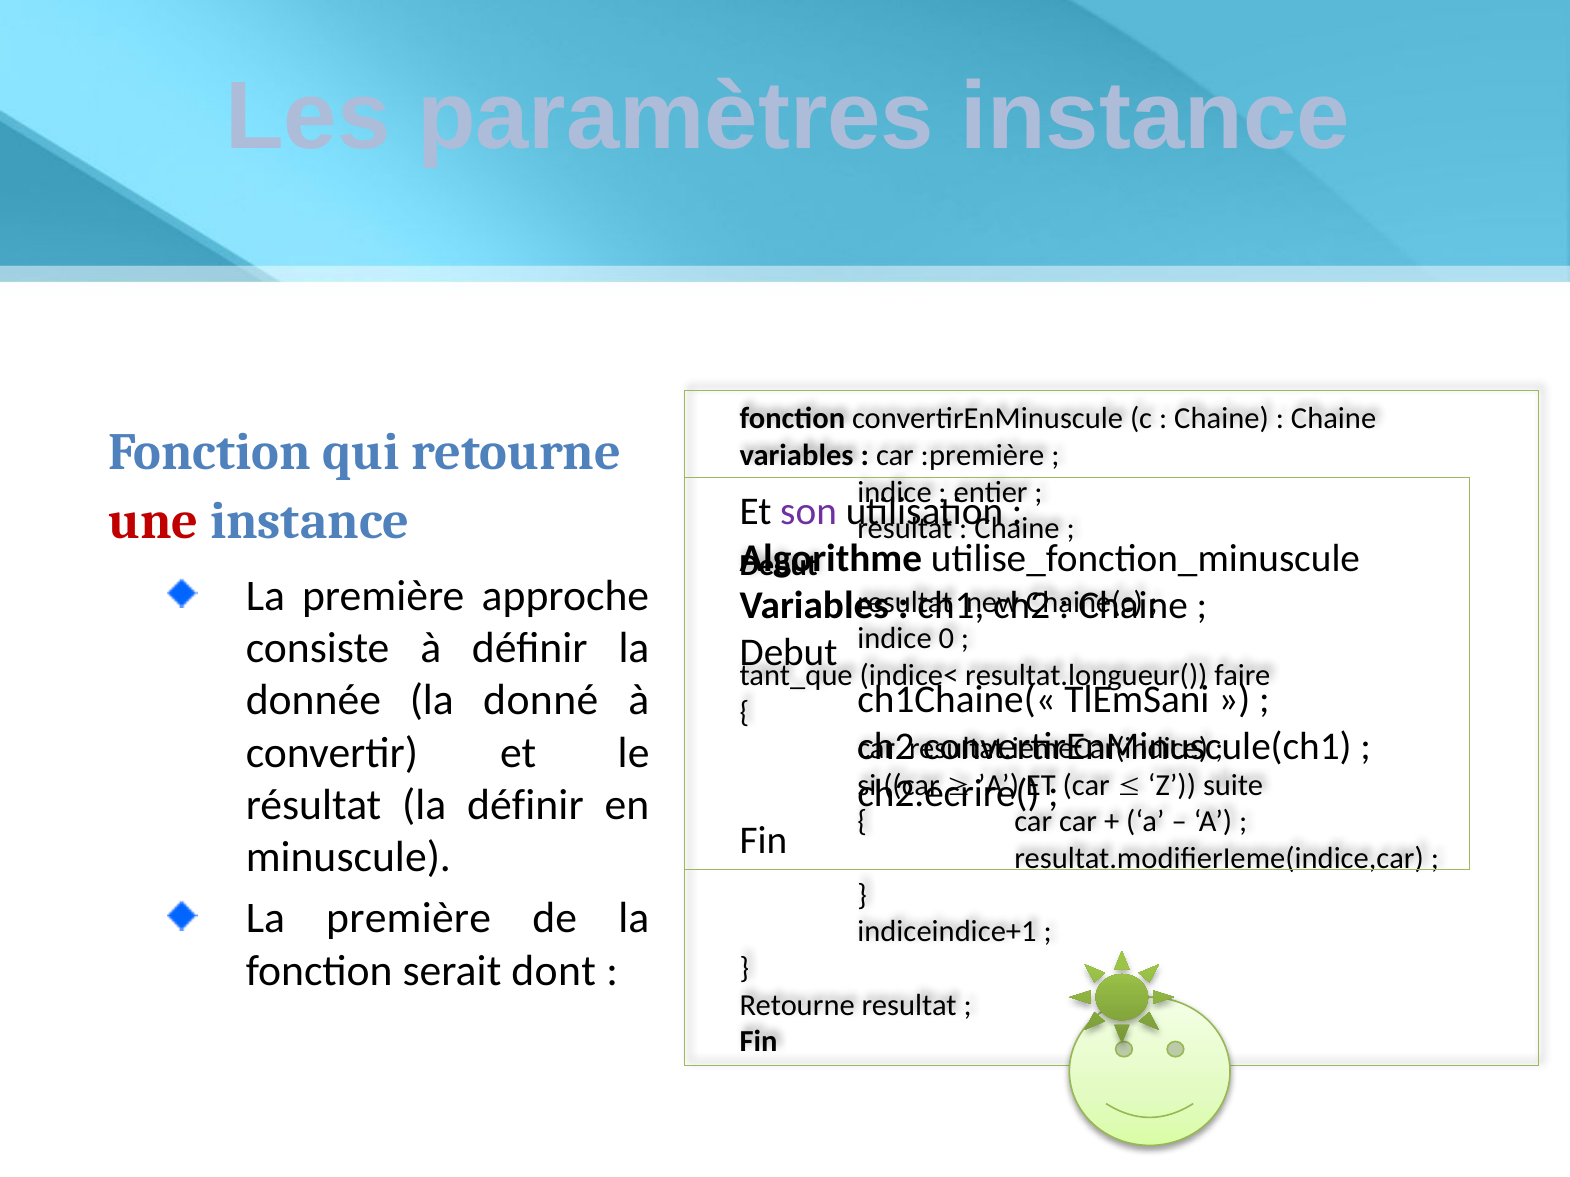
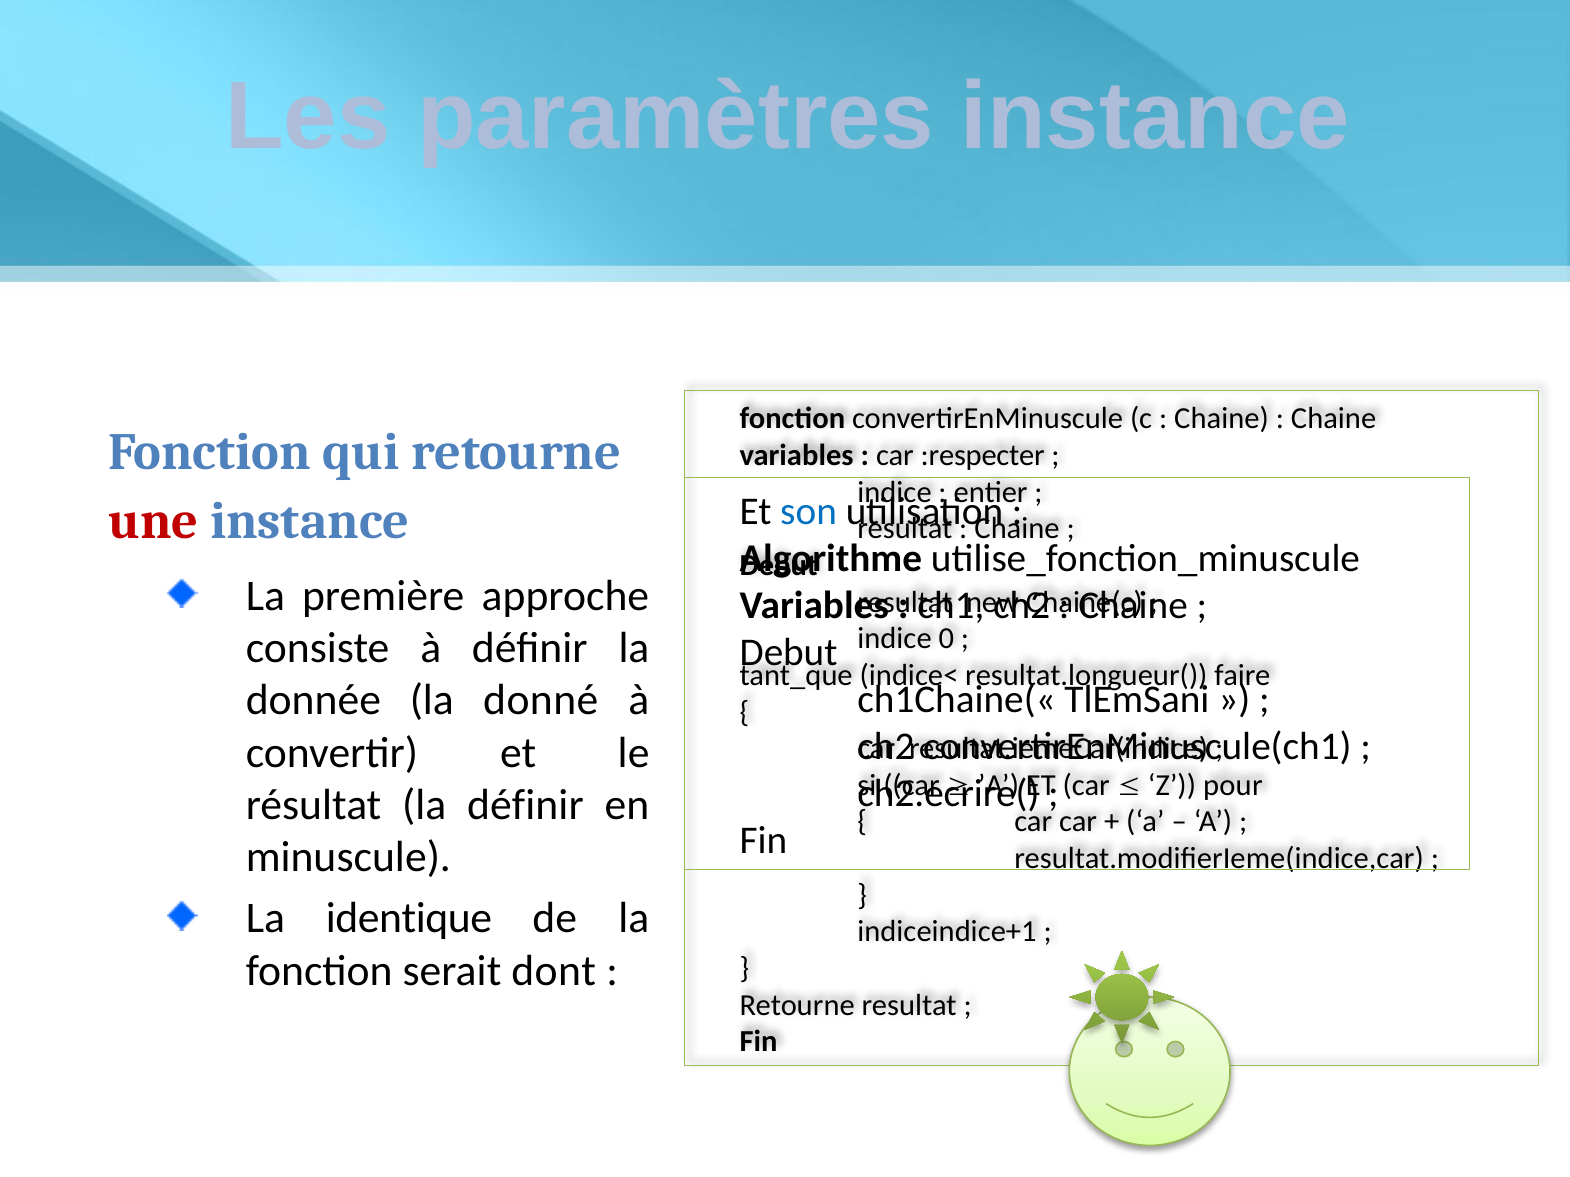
:première: :première -> :respecter
son colour: purple -> blue
suite: suite -> pour
première at (409, 919): première -> identique
